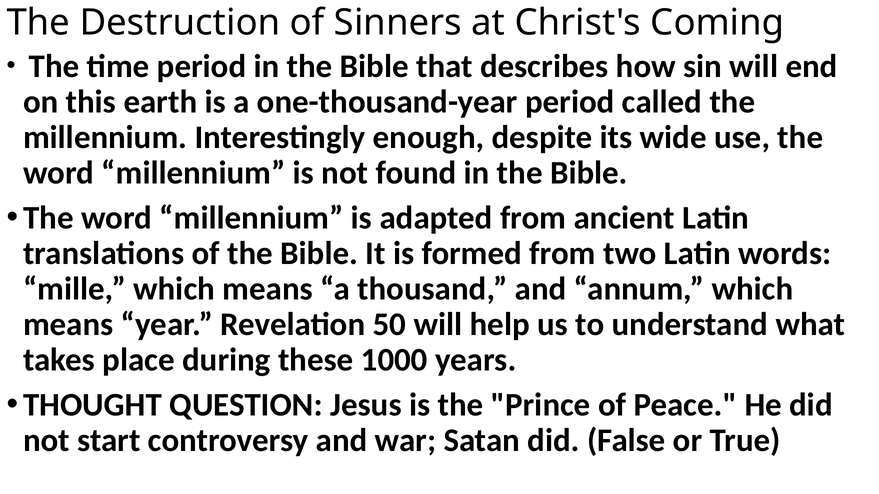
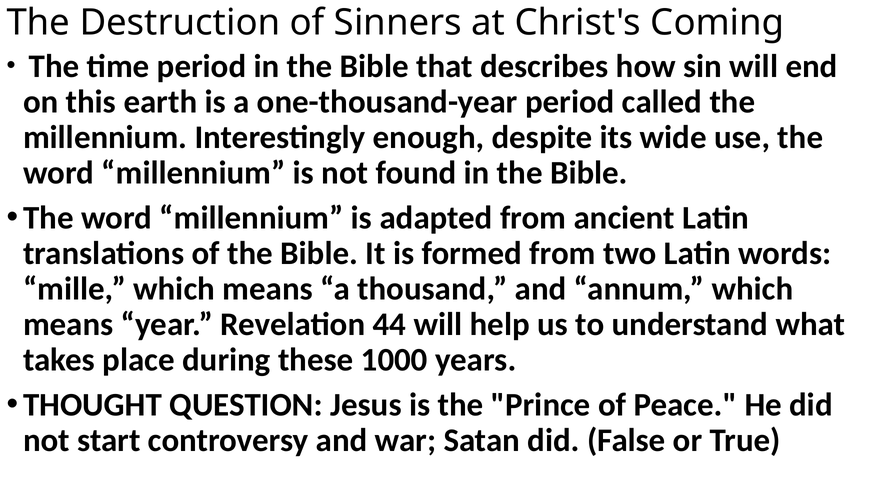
50: 50 -> 44
